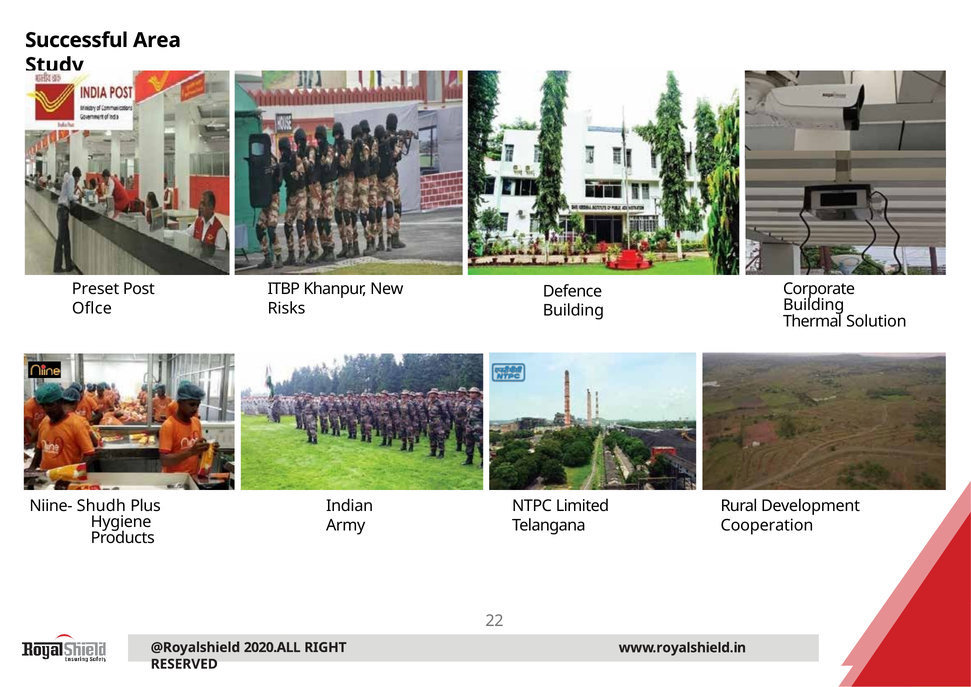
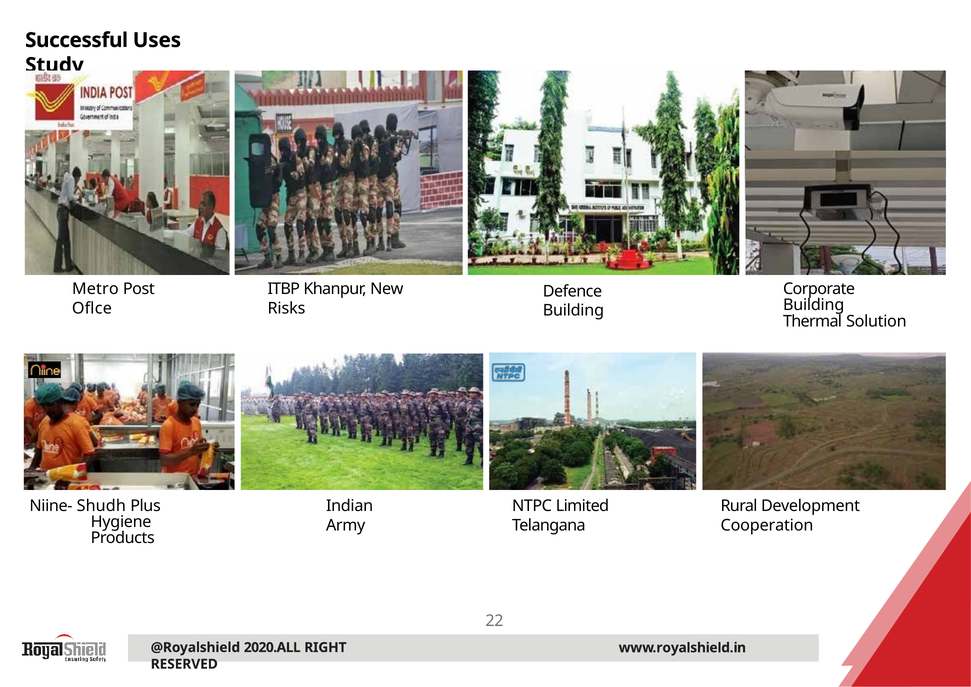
Area: Area -> Uses
Preset: Preset -> Metro
